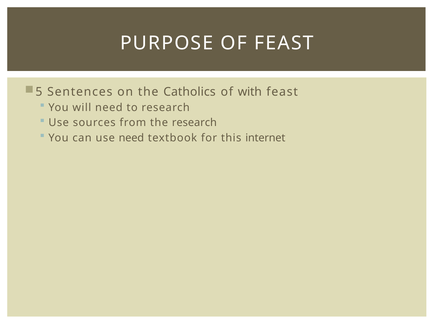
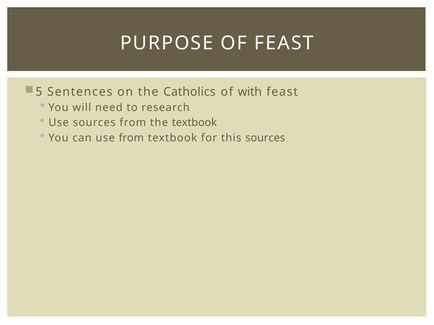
the research: research -> textbook
use need: need -> from
this internet: internet -> sources
